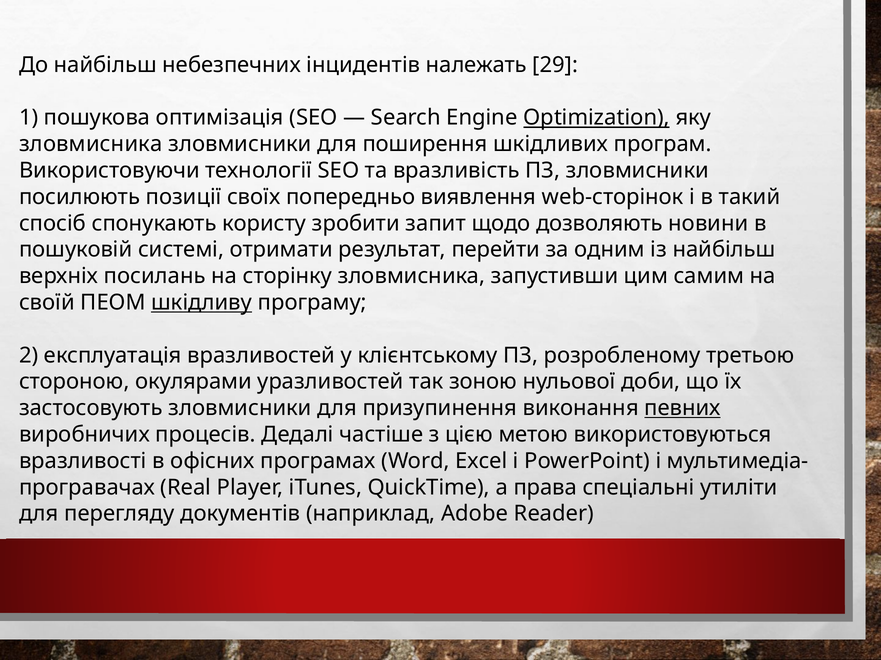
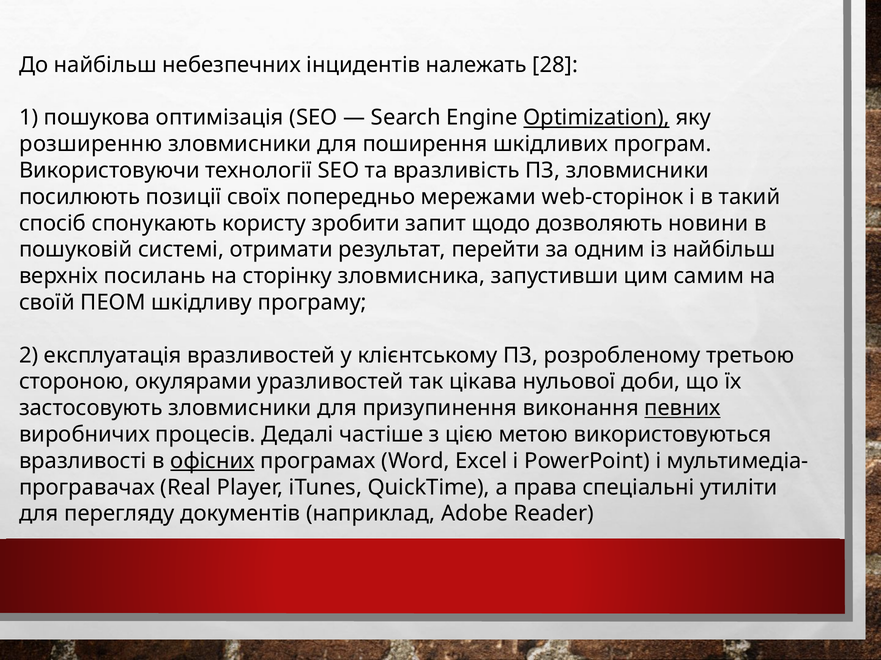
29: 29 -> 28
зловмисника at (91, 144): зловмисника -> розширенню
виявлення: виявлення -> мережами
шкідливу underline: present -> none
зоною: зоною -> цікава
офісних underline: none -> present
